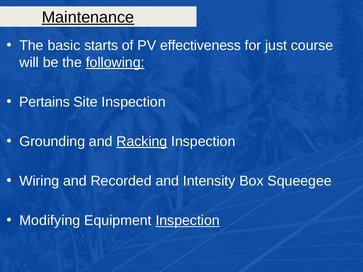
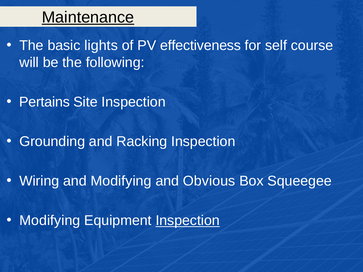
starts: starts -> lights
just: just -> self
following underline: present -> none
Racking underline: present -> none
and Recorded: Recorded -> Modifying
Intensity: Intensity -> Obvious
